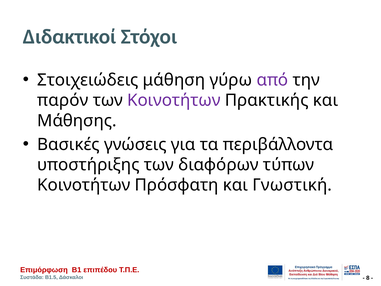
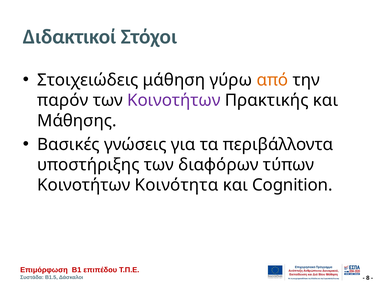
από colour: purple -> orange
Πρόσφατη: Πρόσφατη -> Κοινότητα
Γνωστική: Γνωστική -> Cognition
